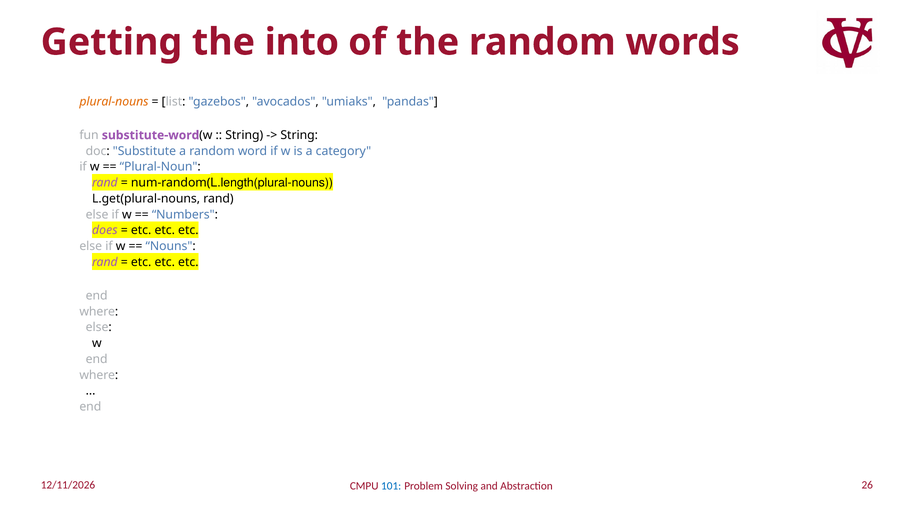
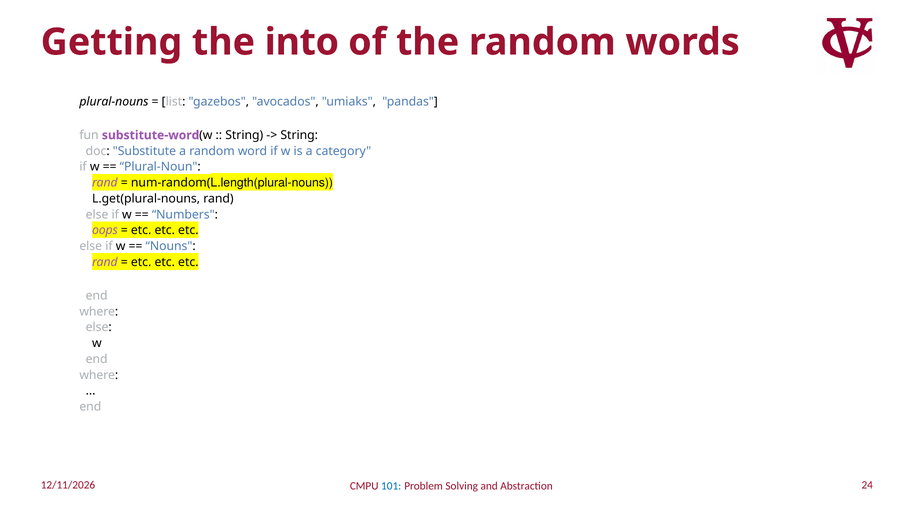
plural-nouns colour: orange -> black
does: does -> oops
26: 26 -> 24
